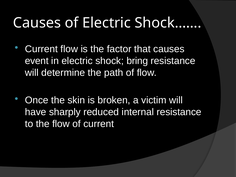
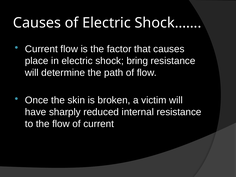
event: event -> place
